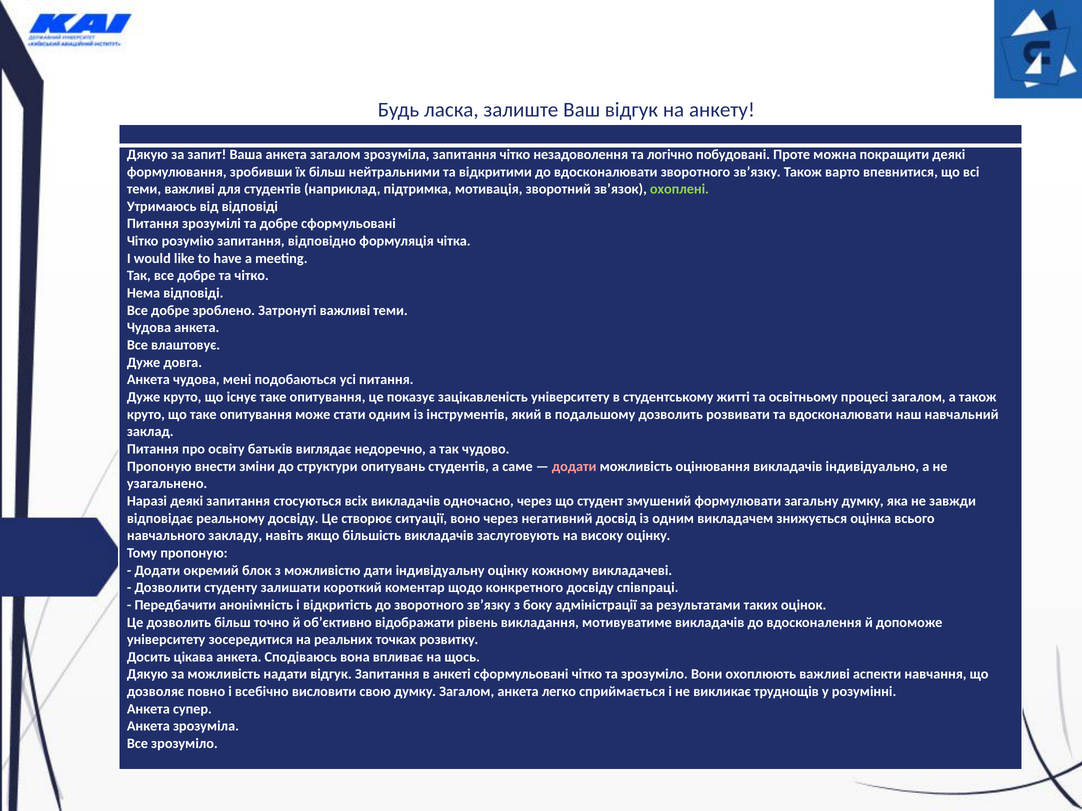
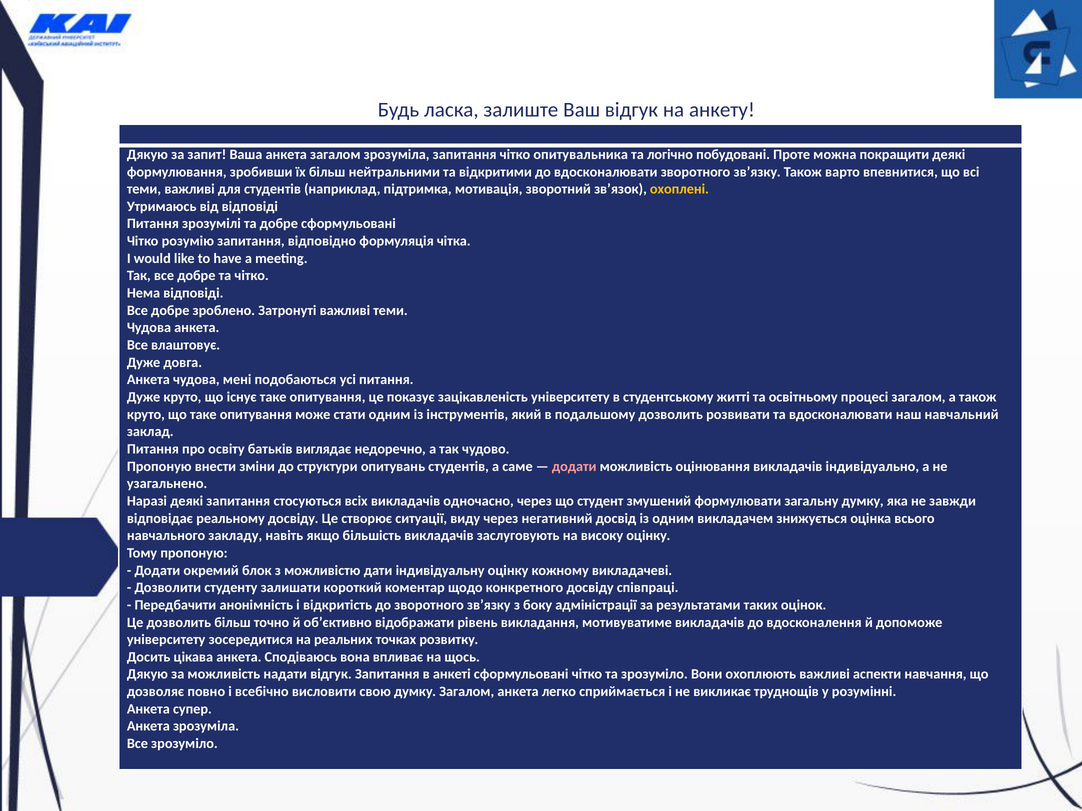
незадоволення: незадоволення -> опитувальника
охоплені colour: light green -> yellow
воно: воно -> виду
